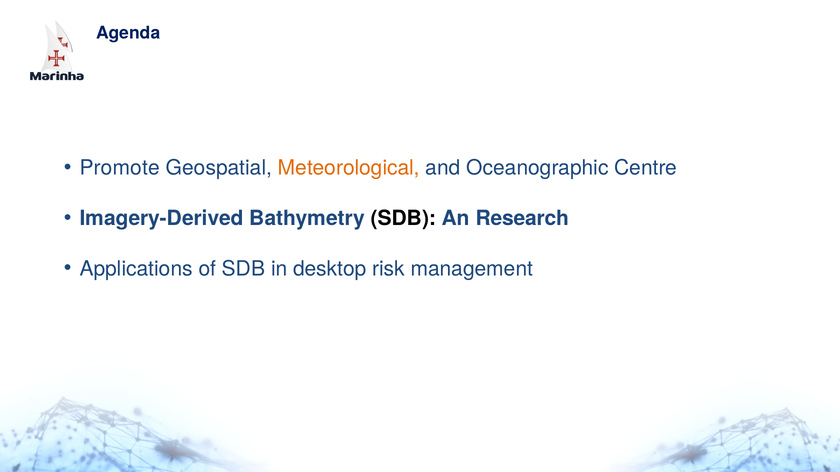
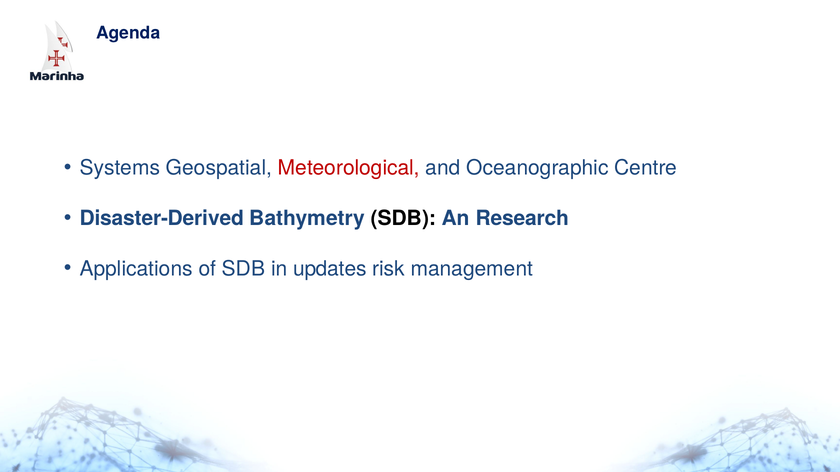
Promote: Promote -> Systems
Meteorological colour: orange -> red
Imagery-Derived: Imagery-Derived -> Disaster-Derived
desktop: desktop -> updates
